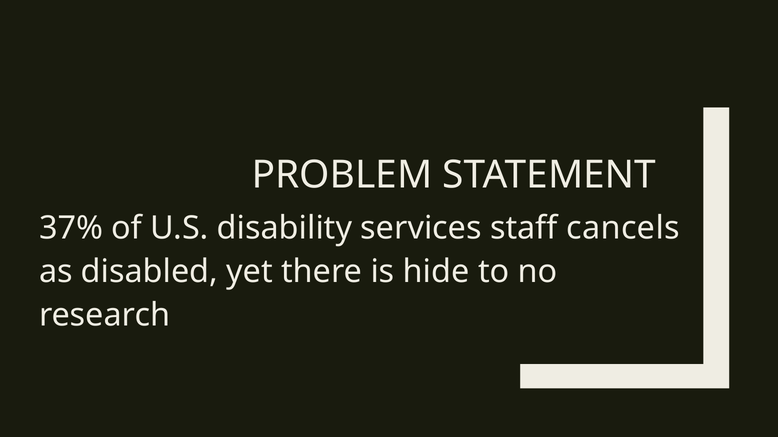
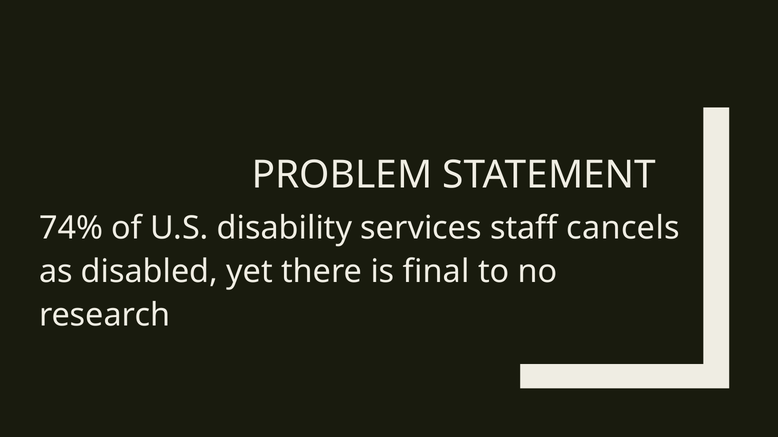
37%: 37% -> 74%
hide: hide -> final
